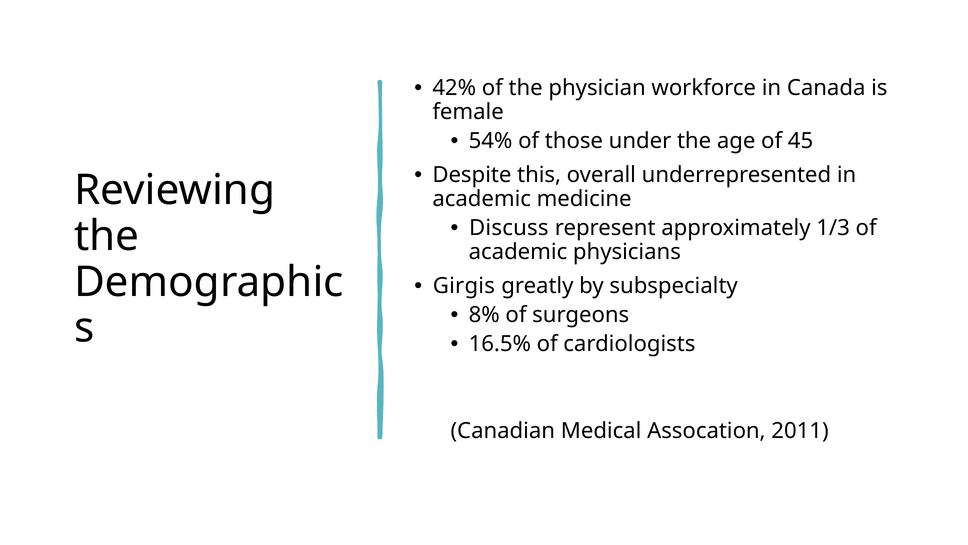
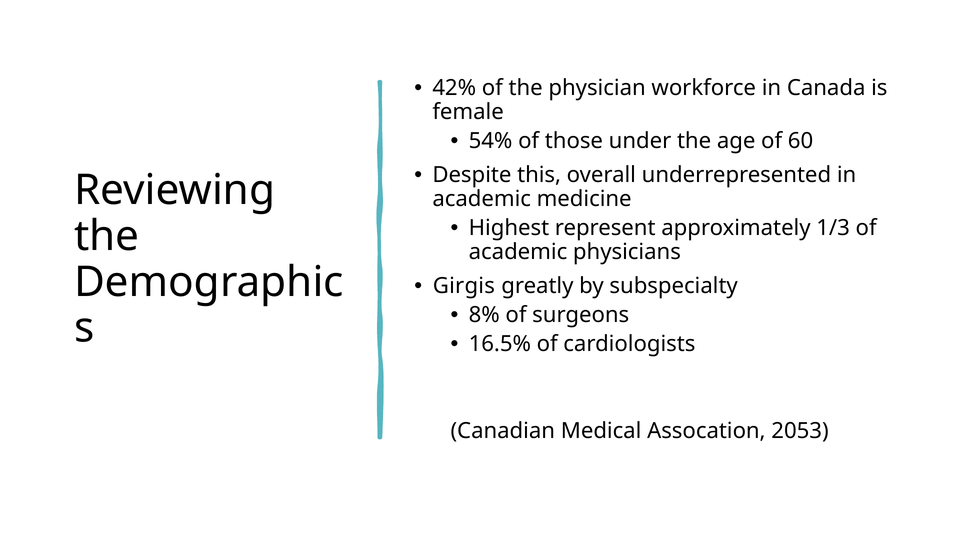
45: 45 -> 60
Discuss: Discuss -> Highest
2011: 2011 -> 2053
